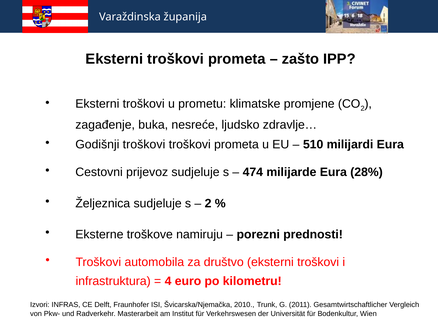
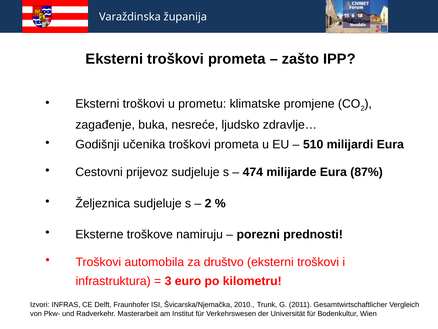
Godišnji troškovi: troškovi -> učenika
28%: 28% -> 87%
4: 4 -> 3
